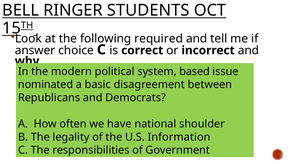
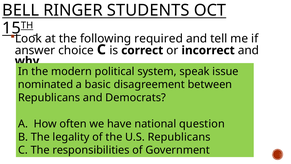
based: based -> speak
shoulder: shoulder -> question
U.S Information: Information -> Republicans
